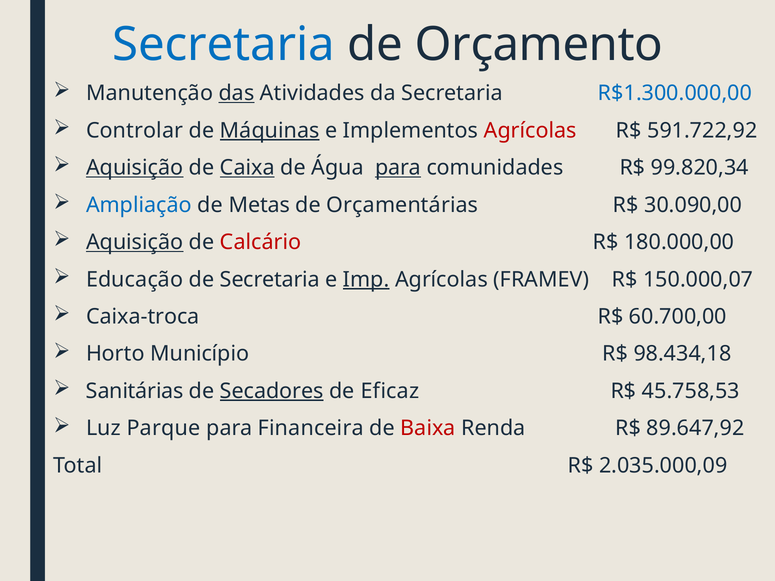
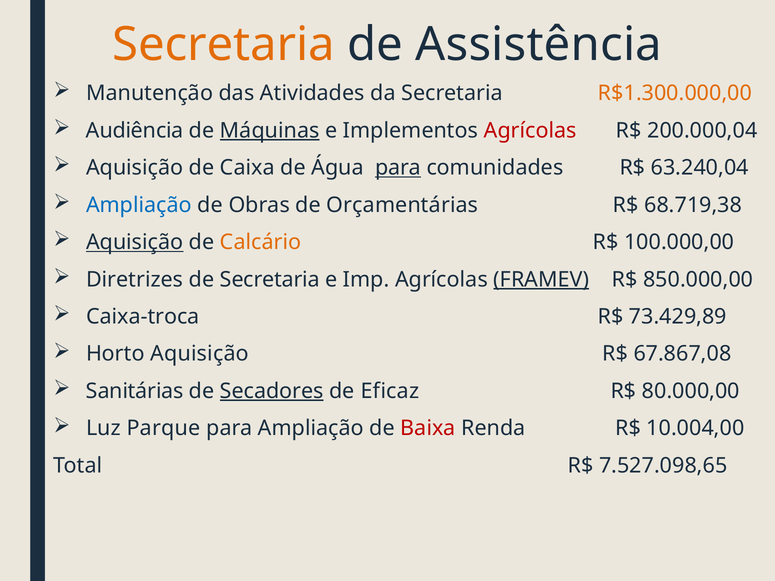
Secretaria at (224, 45) colour: blue -> orange
Orçamento: Orçamento -> Assistência
das underline: present -> none
R$1.300.000,00 colour: blue -> orange
Controlar: Controlar -> Audiência
591.722,92: 591.722,92 -> 200.000,04
Aquisição at (135, 168) underline: present -> none
Caixa underline: present -> none
99.820,34: 99.820,34 -> 63.240,04
Metas: Metas -> Obras
30.090,00: 30.090,00 -> 68.719,38
Calcário colour: red -> orange
180.000,00: 180.000,00 -> 100.000,00
Educação: Educação -> Diretrizes
Imp underline: present -> none
FRAMEV underline: none -> present
150.000,07: 150.000,07 -> 850.000,00
60.700,00: 60.700,00 -> 73.429,89
Horto Município: Município -> Aquisição
98.434,18: 98.434,18 -> 67.867,08
45.758,53: 45.758,53 -> 80.000,00
para Financeira: Financeira -> Ampliação
89.647,92: 89.647,92 -> 10.004,00
2.035.000,09: 2.035.000,09 -> 7.527.098,65
